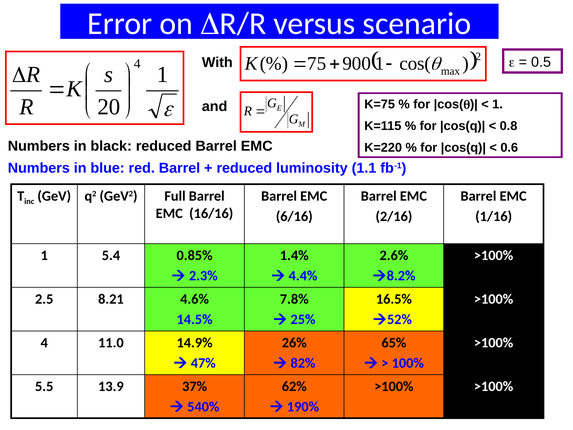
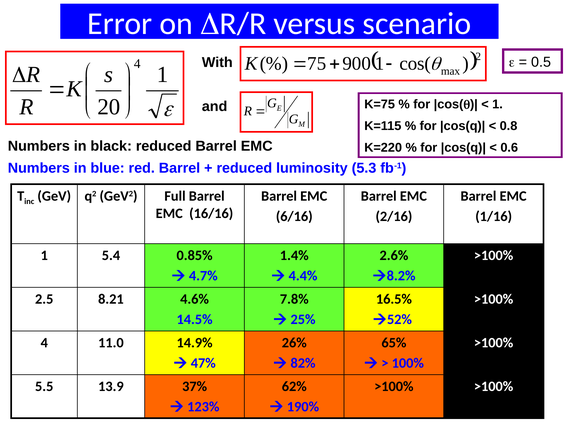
1.1: 1.1 -> 5.3
2.3%: 2.3% -> 4.7%
540%: 540% -> 123%
